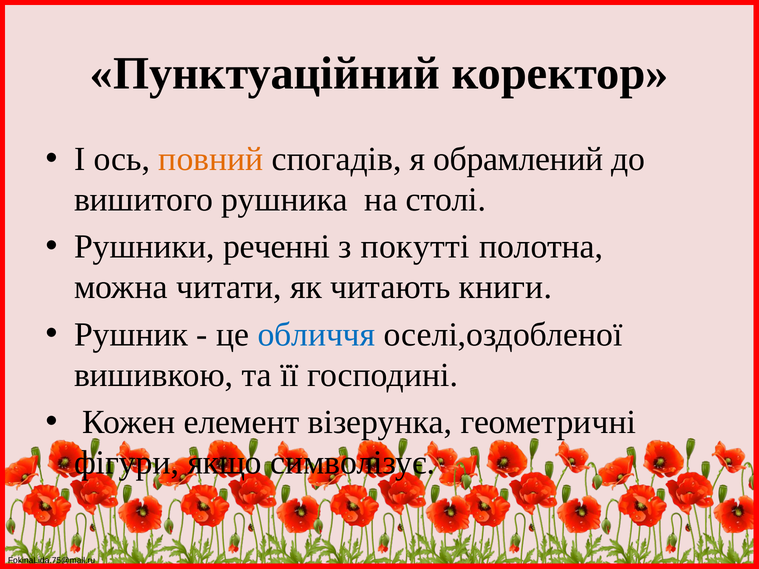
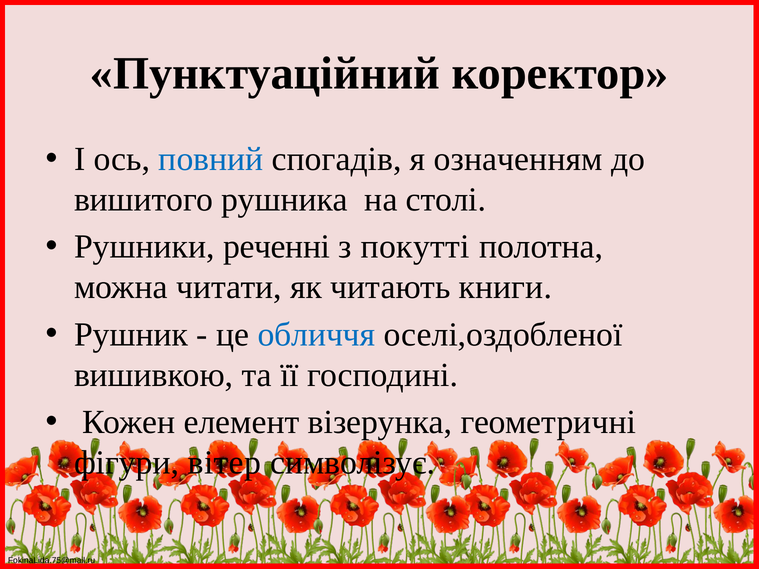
повний colour: orange -> blue
обрамлений: обрамлений -> означенням
якщо: якщо -> вітер
